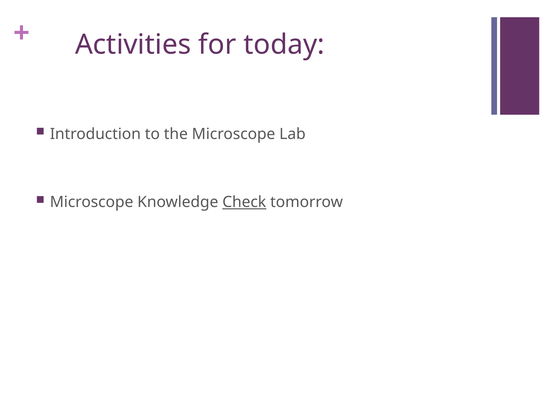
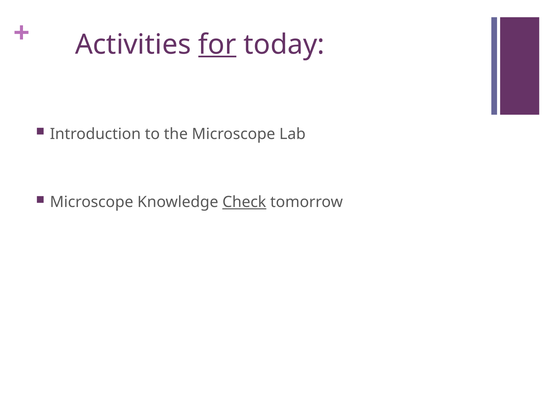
for underline: none -> present
